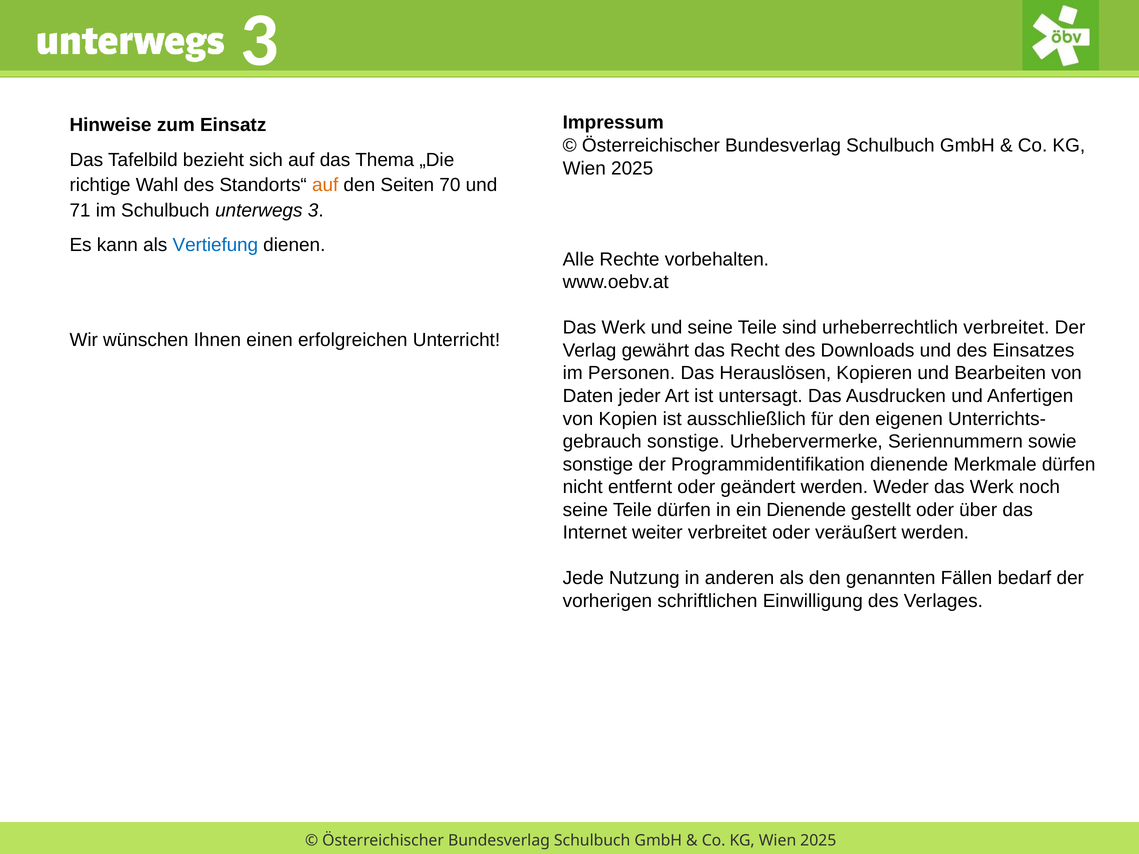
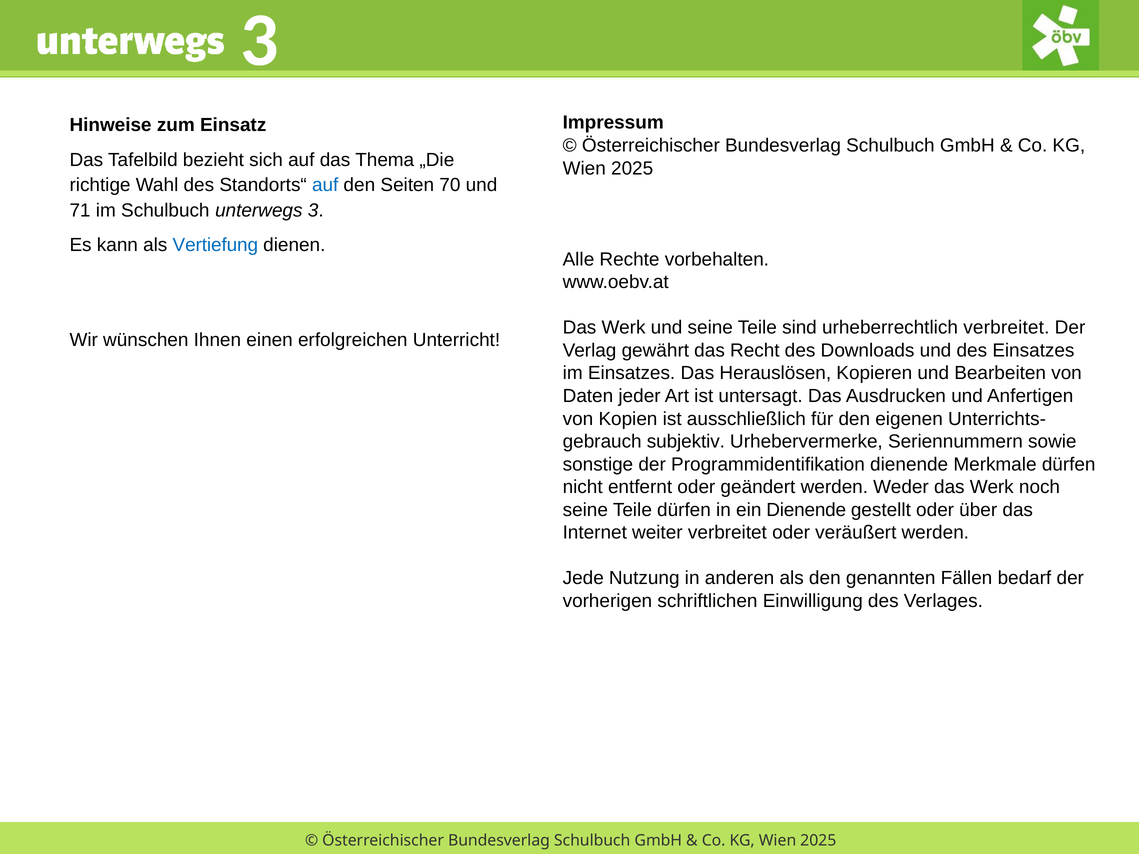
auf at (325, 185) colour: orange -> blue
im Personen: Personen -> Einsatzes
sonstige at (686, 442): sonstige -> subjektiv
